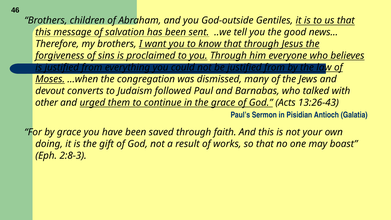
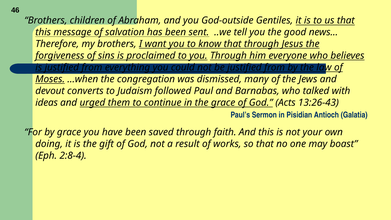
other: other -> ideas
2:8-3: 2:8-3 -> 2:8-4
